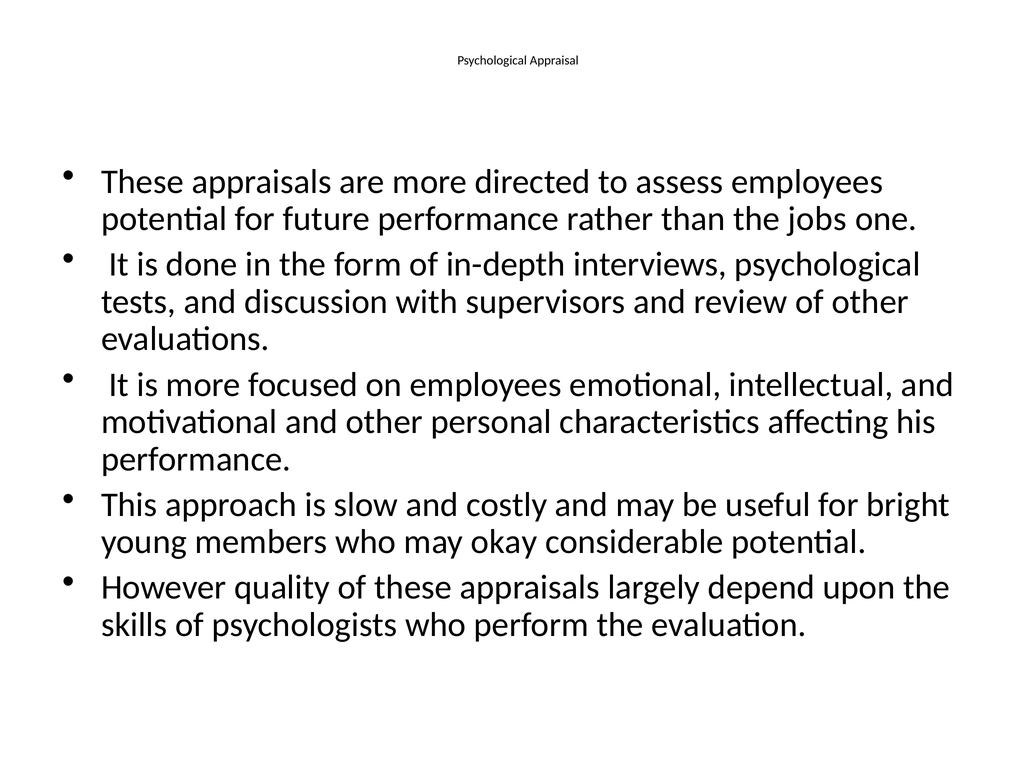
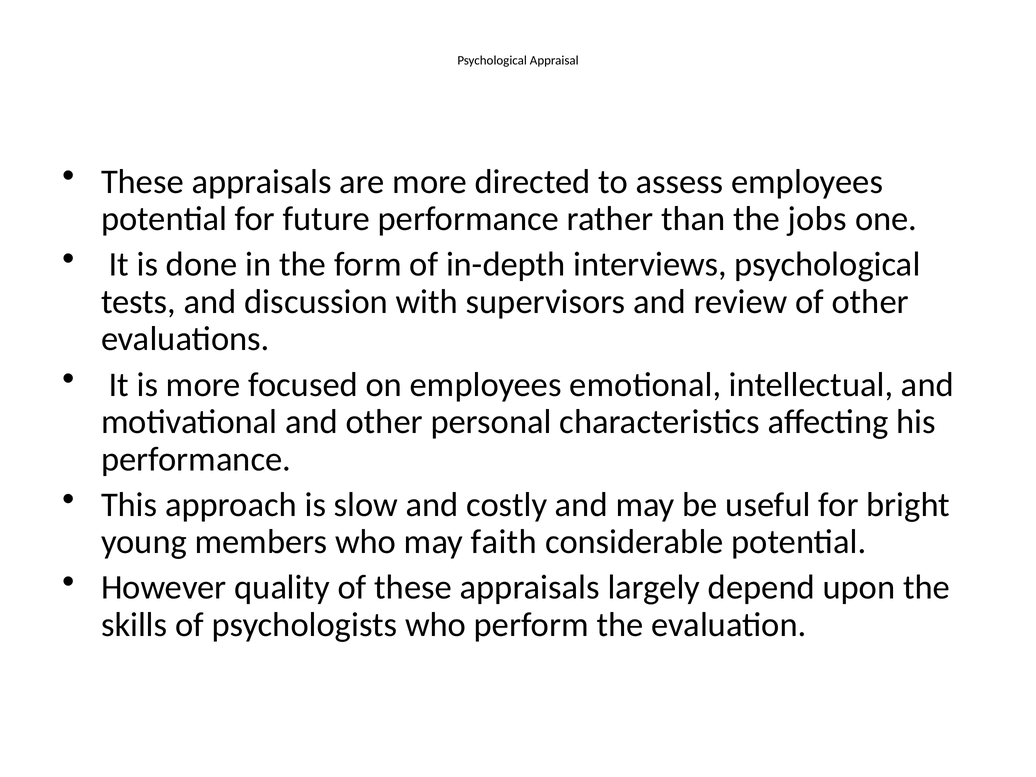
okay: okay -> faith
